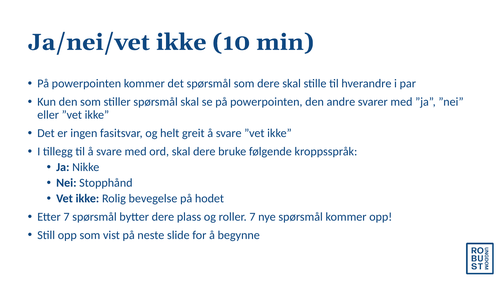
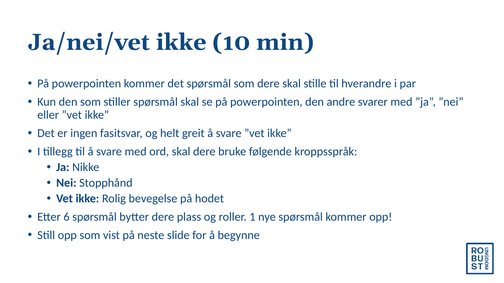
Etter 7: 7 -> 6
roller 7: 7 -> 1
